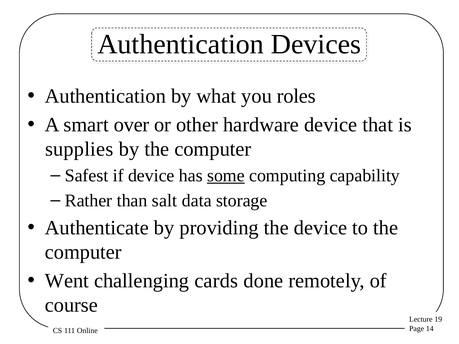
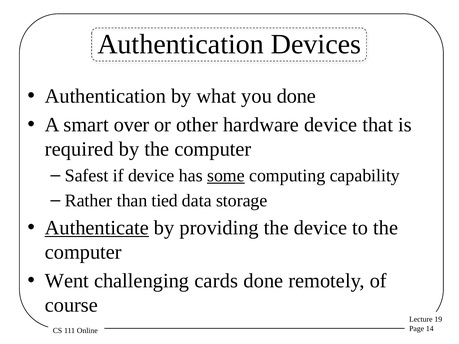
you roles: roles -> done
supplies: supplies -> required
salt: salt -> tied
Authenticate underline: none -> present
